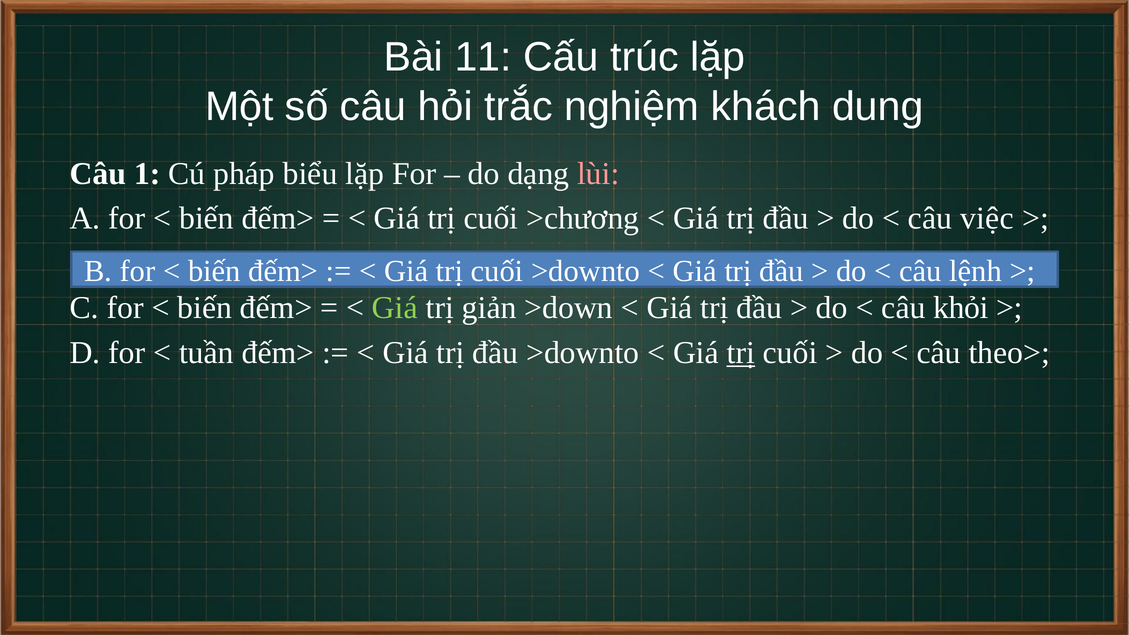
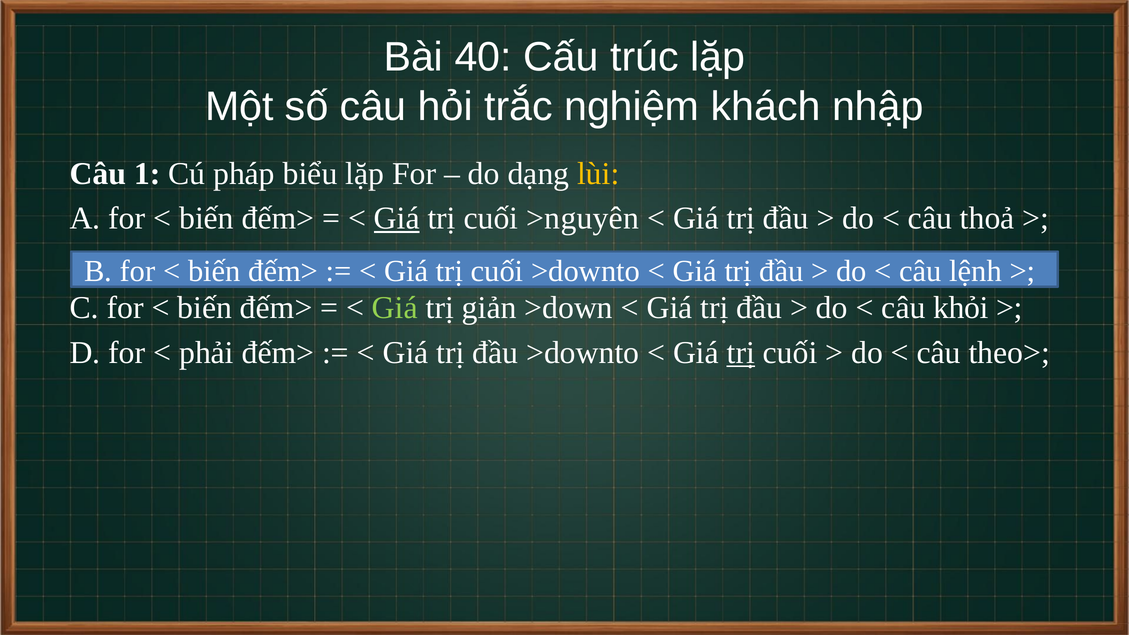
11: 11 -> 40
dung: dung -> nhập
lùi colour: pink -> yellow
Giá at (397, 218) underline: none -> present
>chương: >chương -> >nguyên
việc: việc -> thoả
tuần: tuần -> phải
